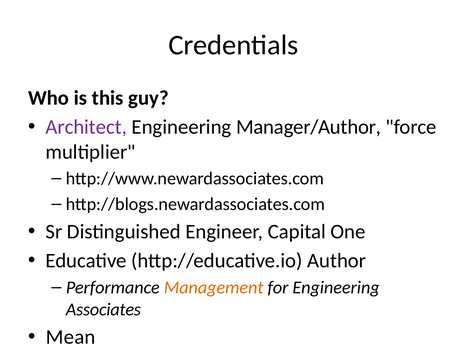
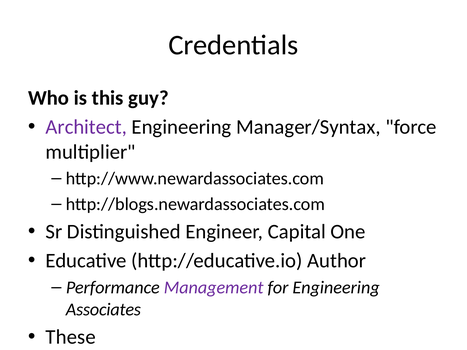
Manager/Author: Manager/Author -> Manager/Syntax
Management colour: orange -> purple
Mean: Mean -> These
